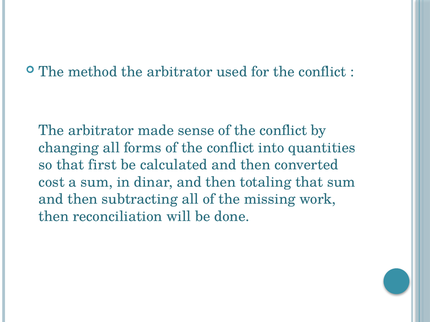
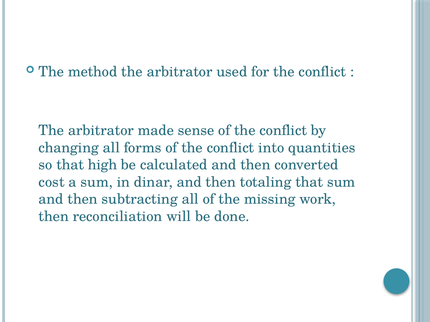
first: first -> high
